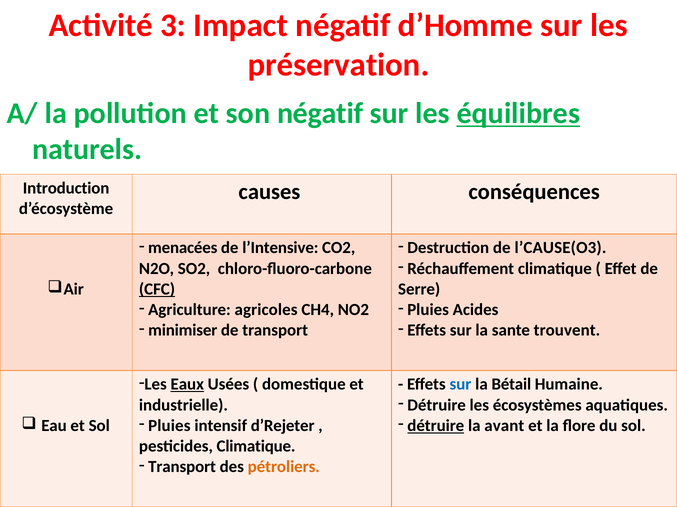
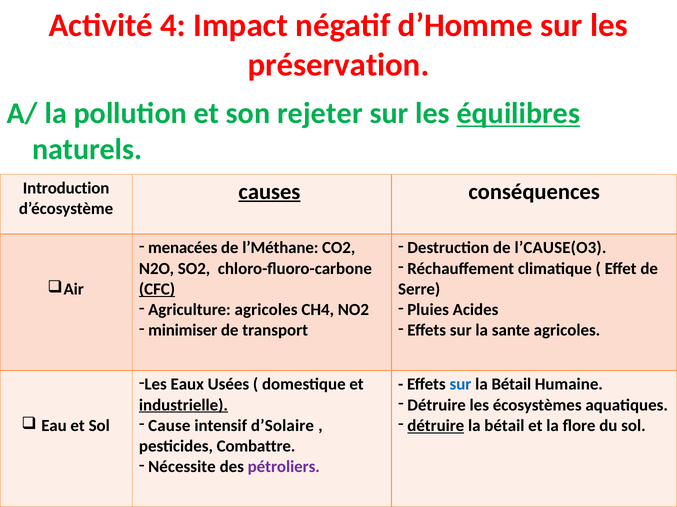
3: 3 -> 4
son négatif: négatif -> rejeter
causes underline: none -> present
l’Intensive: l’Intensive -> l’Méthane
sante trouvent: trouvent -> agricoles
Eaux underline: present -> none
industrielle underline: none -> present
Pluies at (169, 426): Pluies -> Cause
d’Rejeter: d’Rejeter -> d’Solaire
avant at (504, 426): avant -> bétail
pesticides Climatique: Climatique -> Combattre
Transport at (182, 468): Transport -> Nécessite
pétroliers colour: orange -> purple
